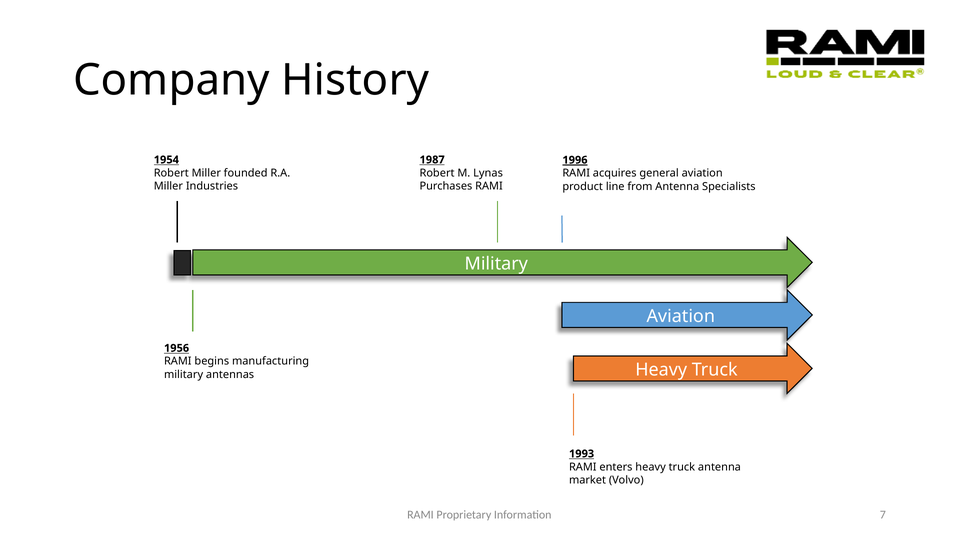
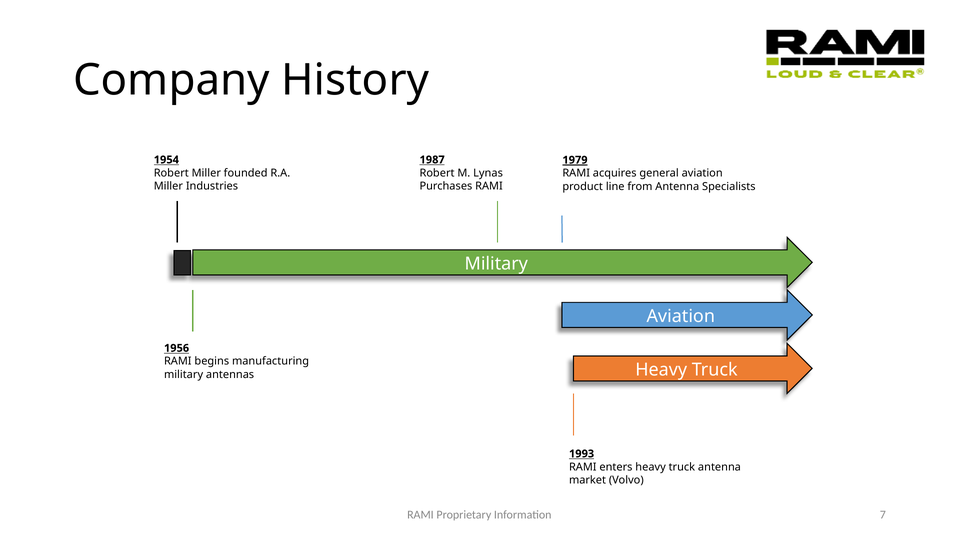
1996: 1996 -> 1979
